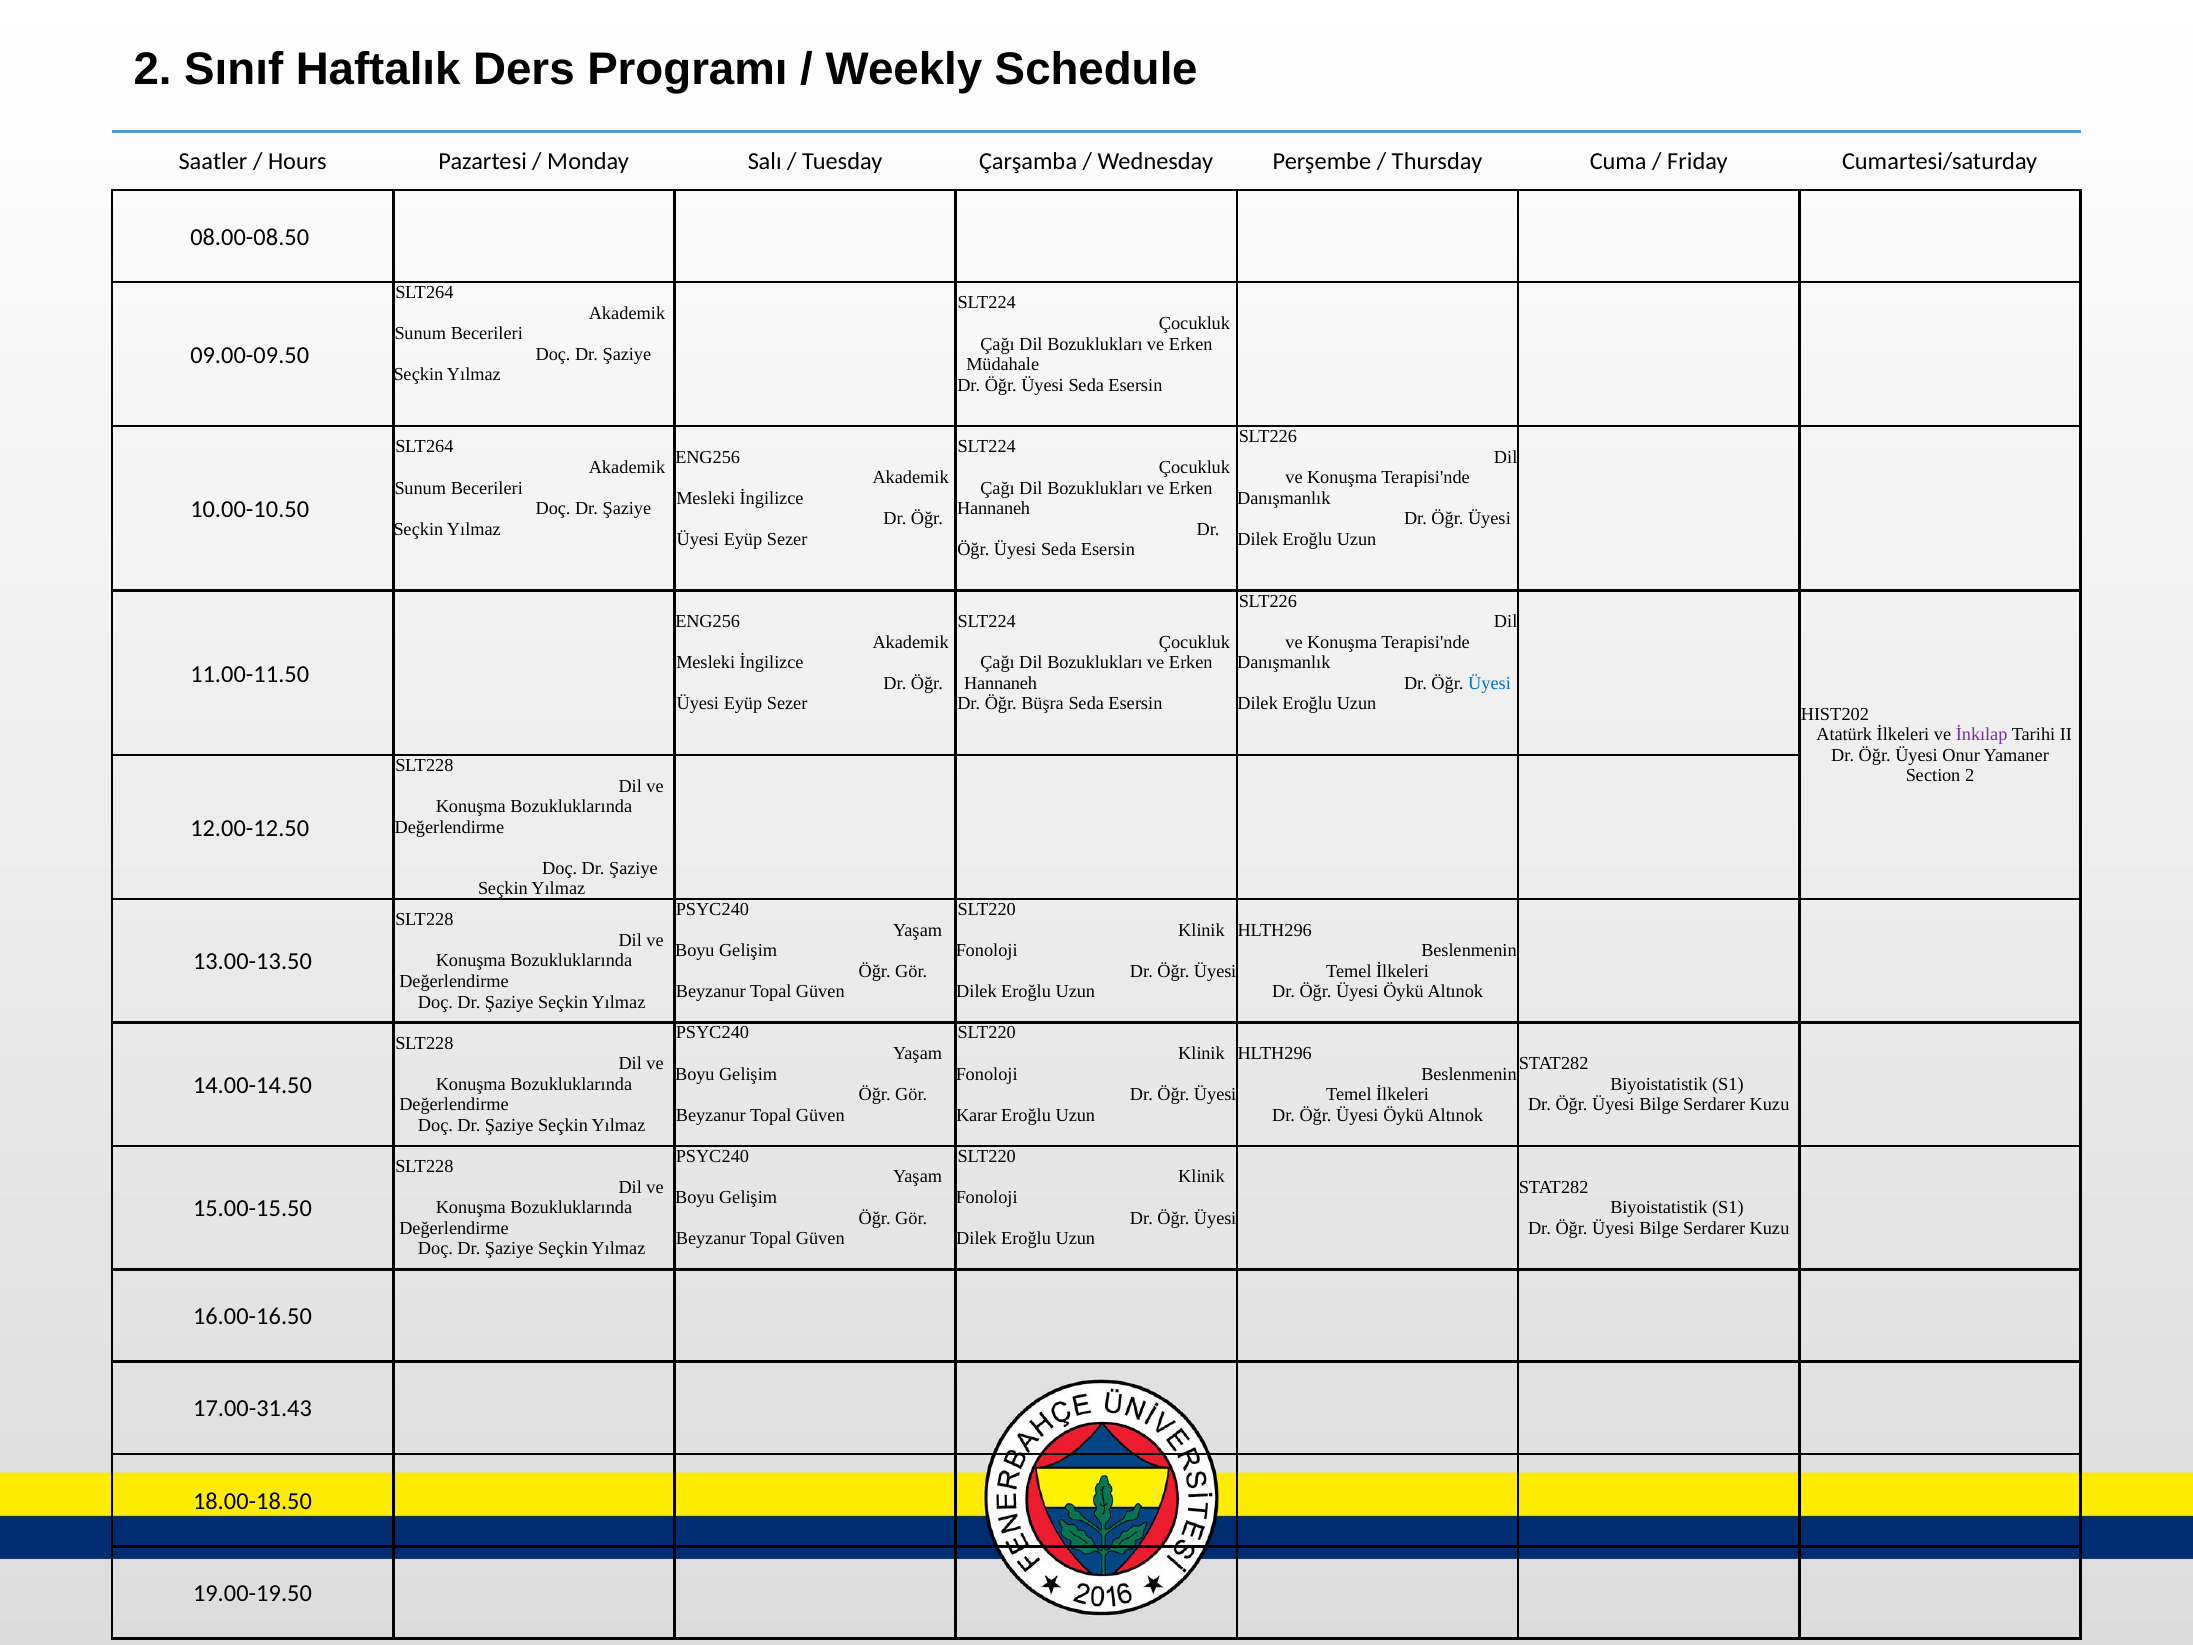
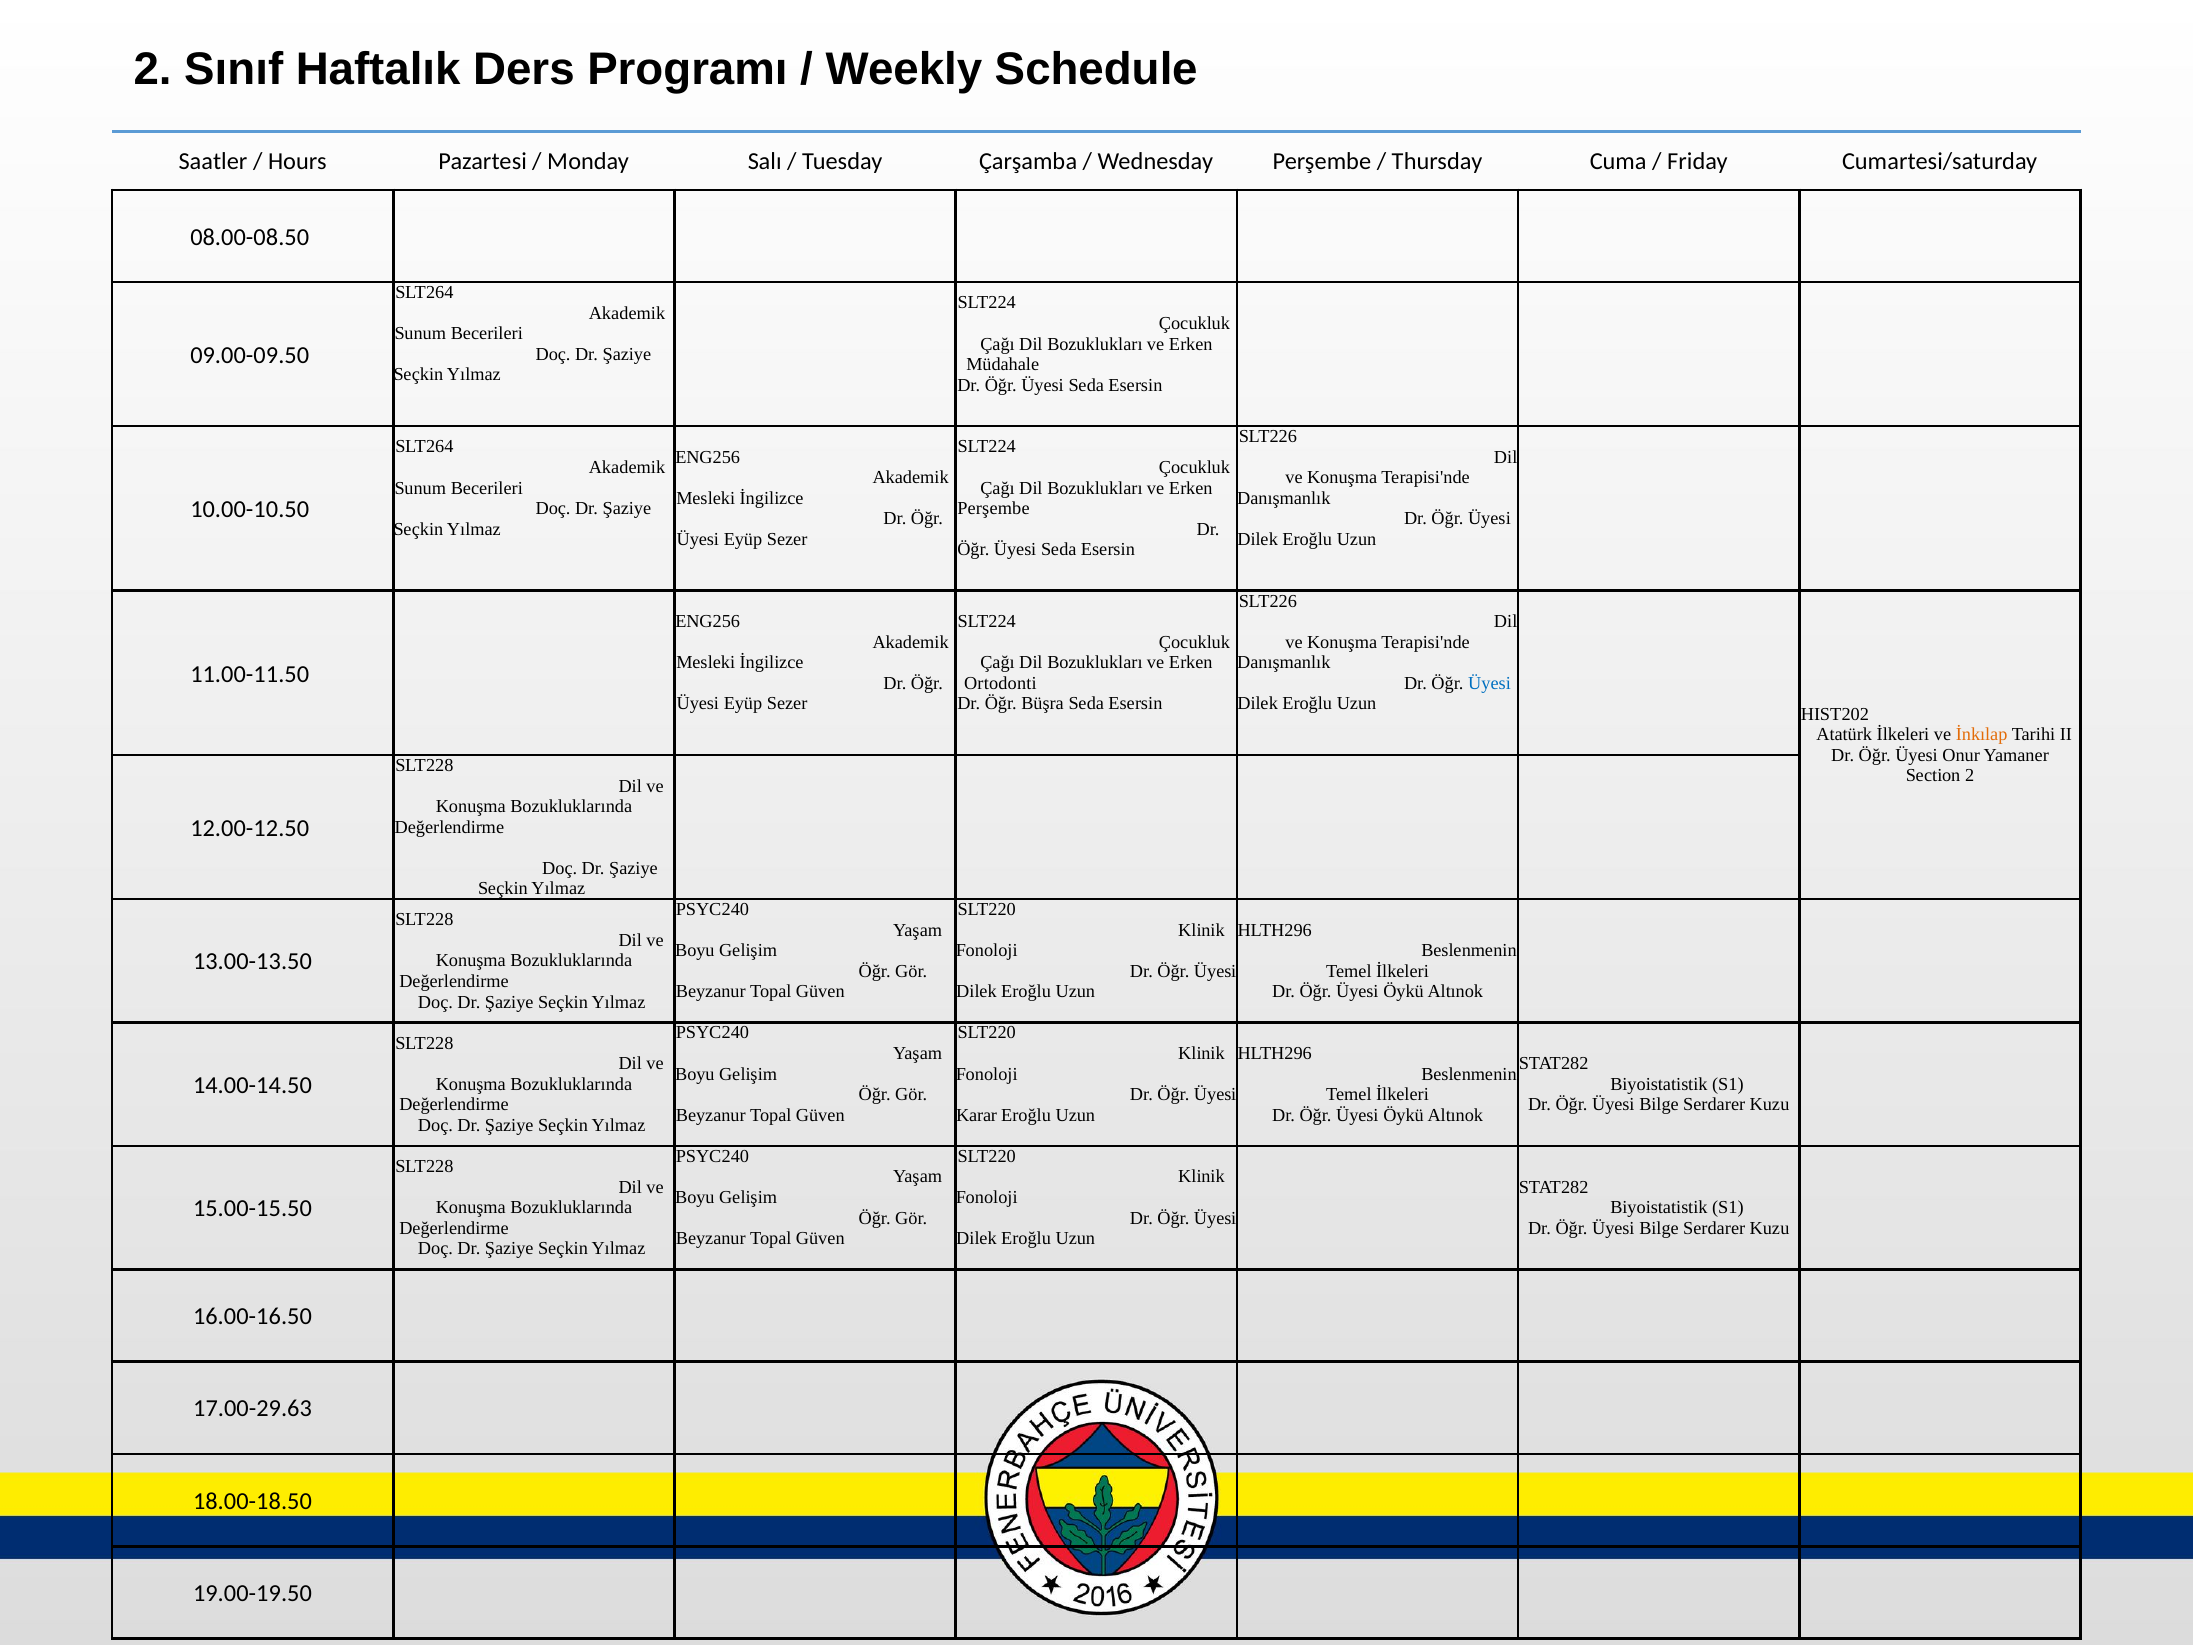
Hannaneh at (994, 508): Hannaneh -> Perşembe
Hannaneh at (1001, 683): Hannaneh -> Ortodonti
İnkılap colour: purple -> orange
17.00-31.43: 17.00-31.43 -> 17.00-29.63
